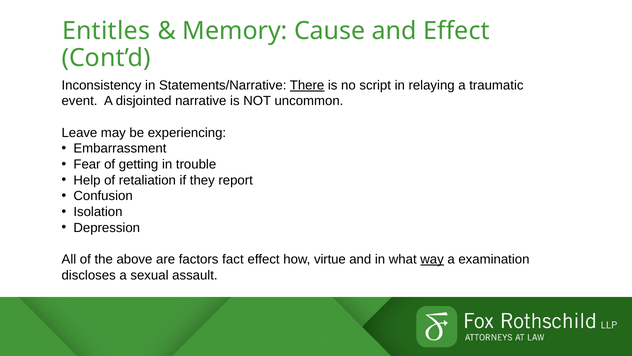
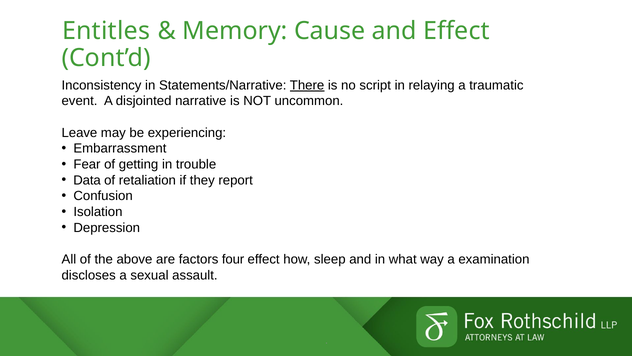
Help: Help -> Data
fact: fact -> four
virtue: virtue -> sleep
way underline: present -> none
